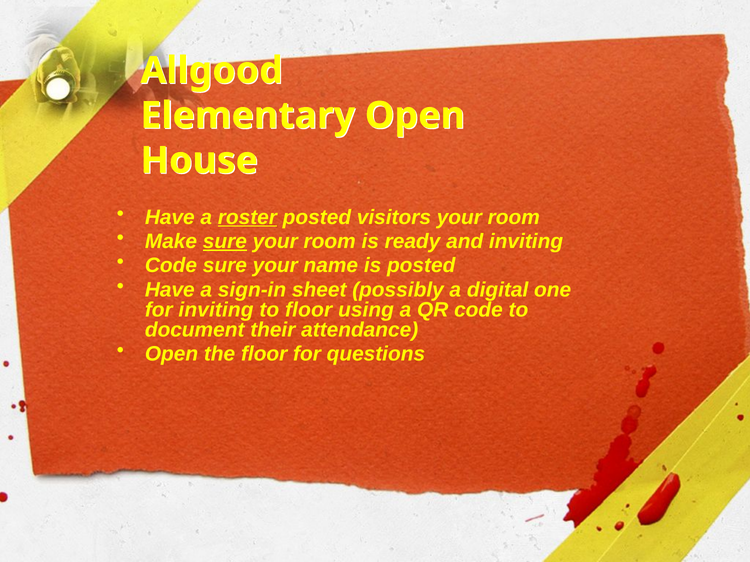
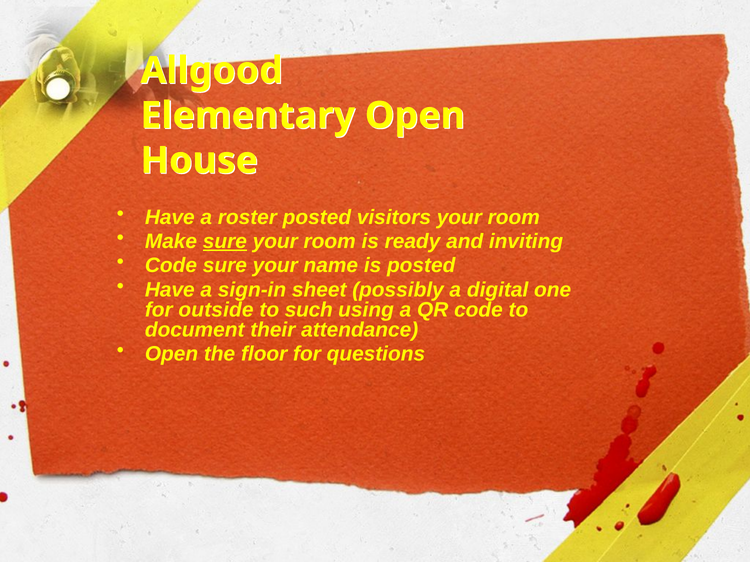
roster underline: present -> none
for inviting: inviting -> outside
to floor: floor -> such
